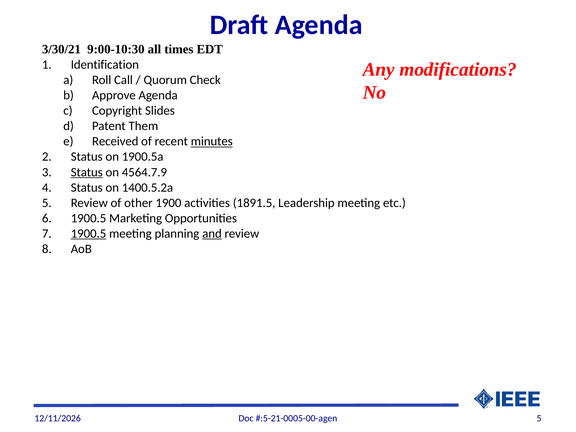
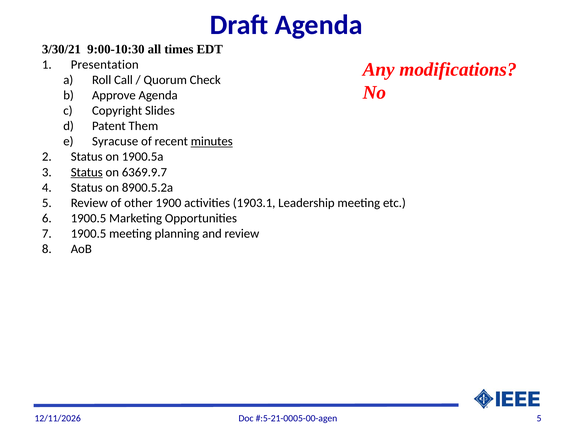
Identification: Identification -> Presentation
Received: Received -> Syracuse
4564.7.9: 4564.7.9 -> 6369.9.7
1400.5.2a: 1400.5.2a -> 8900.5.2a
1891.5: 1891.5 -> 1903.1
1900.5 at (89, 234) underline: present -> none
and underline: present -> none
